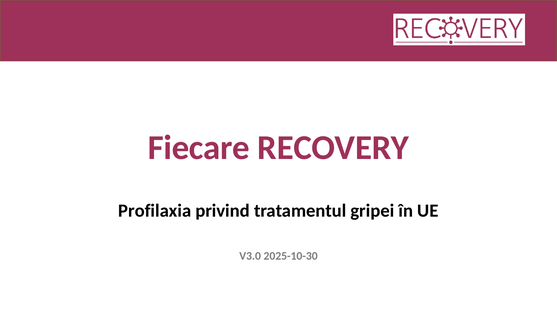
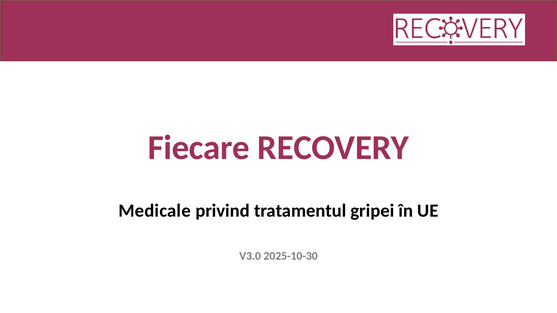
Profilaxia: Profilaxia -> Medicale
